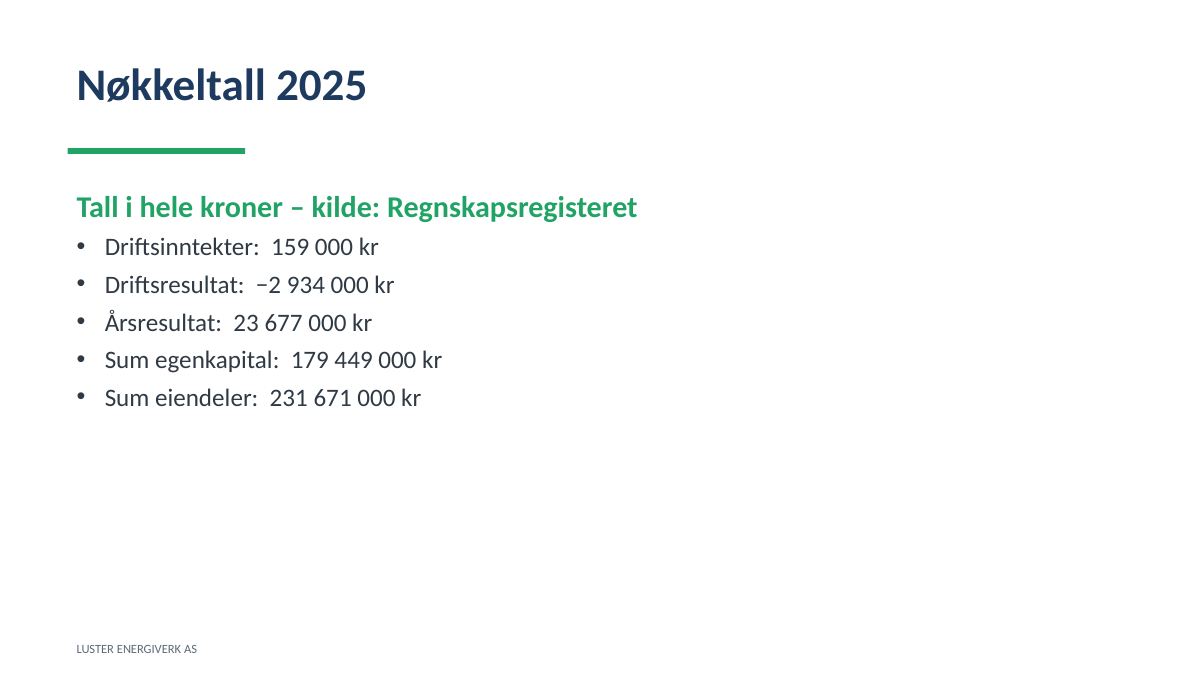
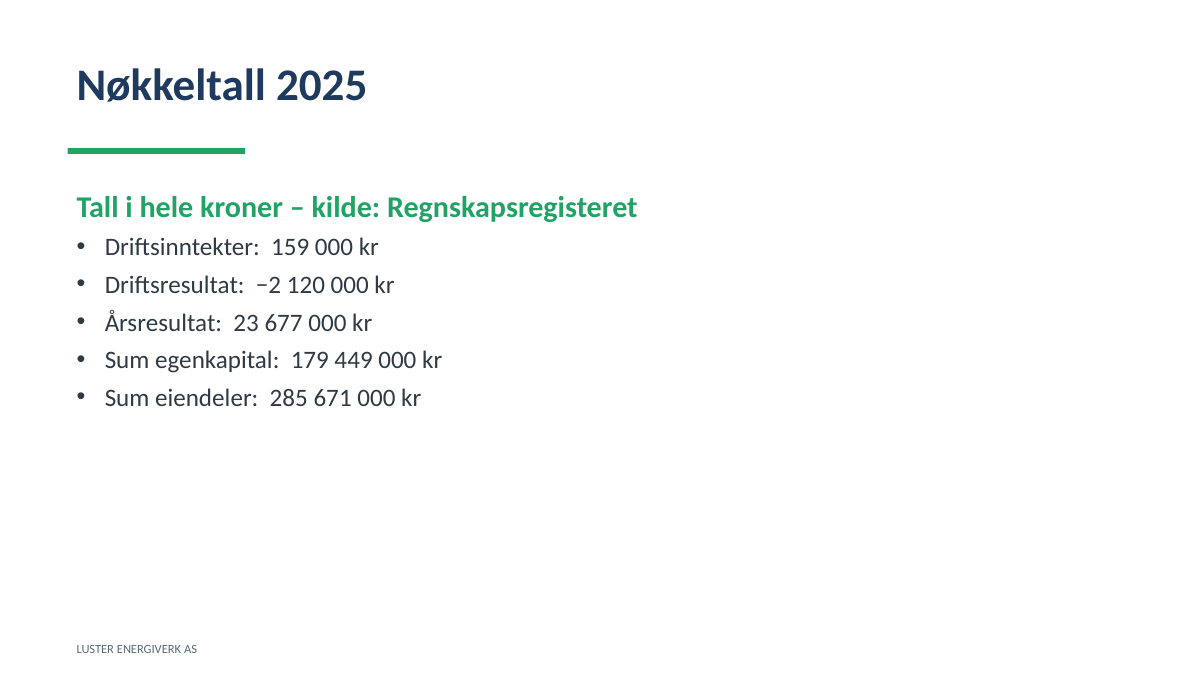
934: 934 -> 120
231: 231 -> 285
